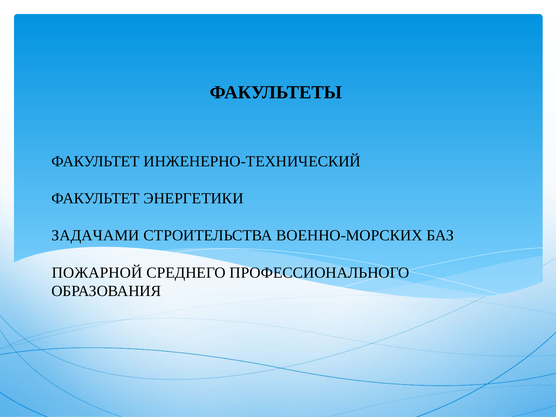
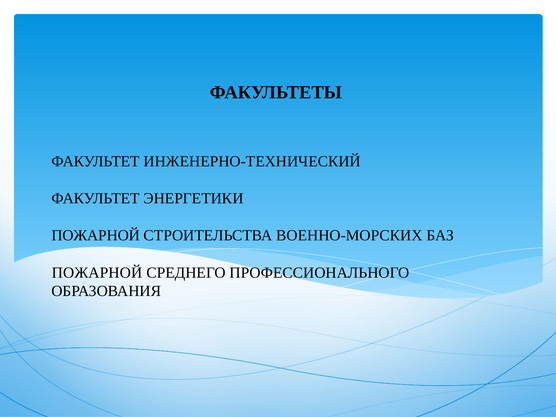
ЗАДАЧАМИ at (96, 236): ЗАДАЧАМИ -> ПОЖАРНОЙ
